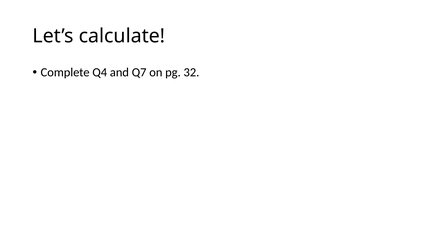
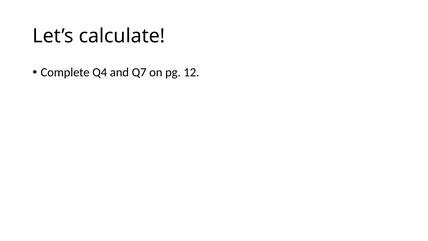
32: 32 -> 12
